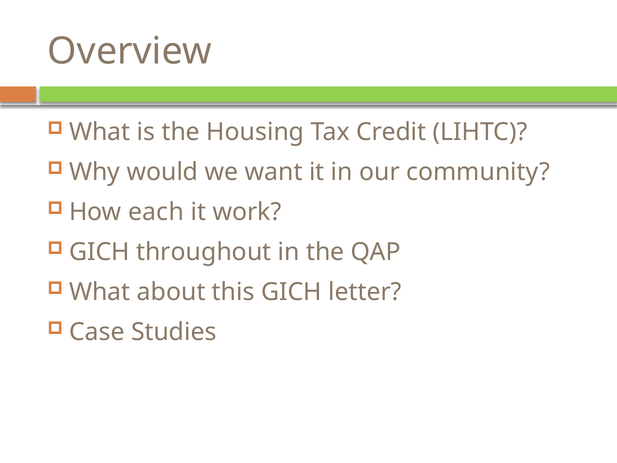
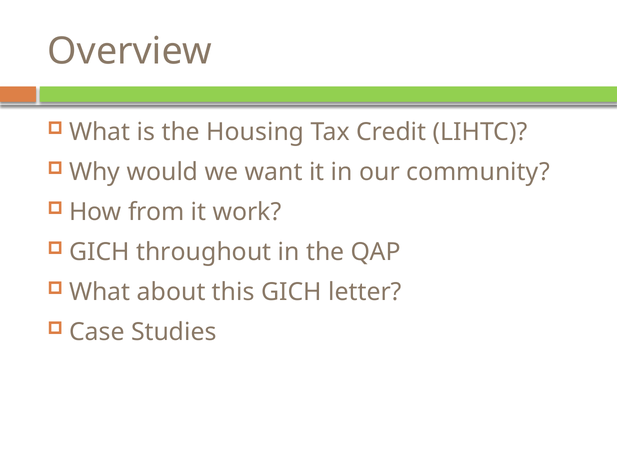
each: each -> from
